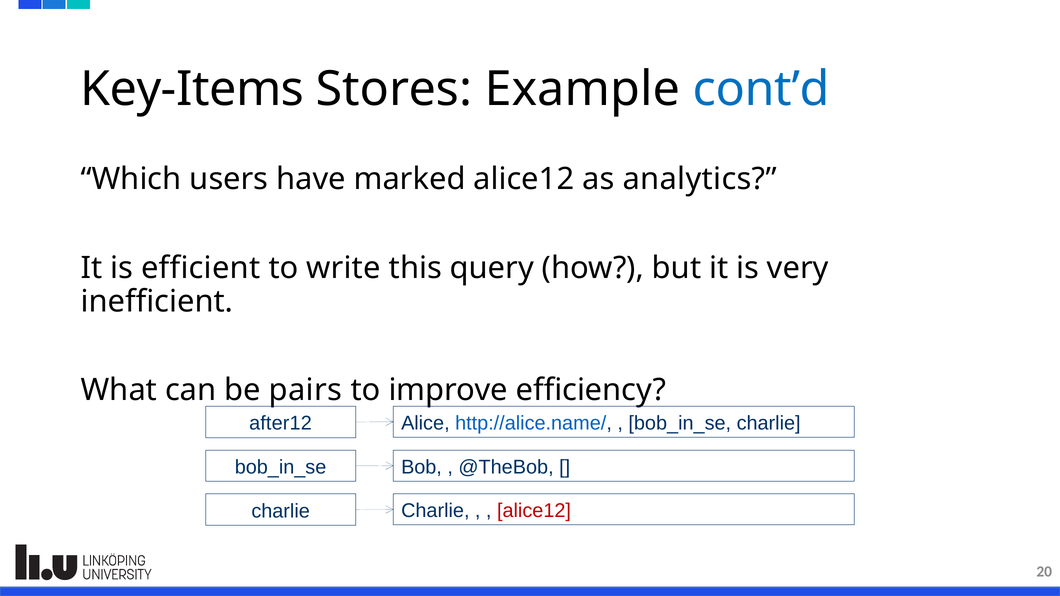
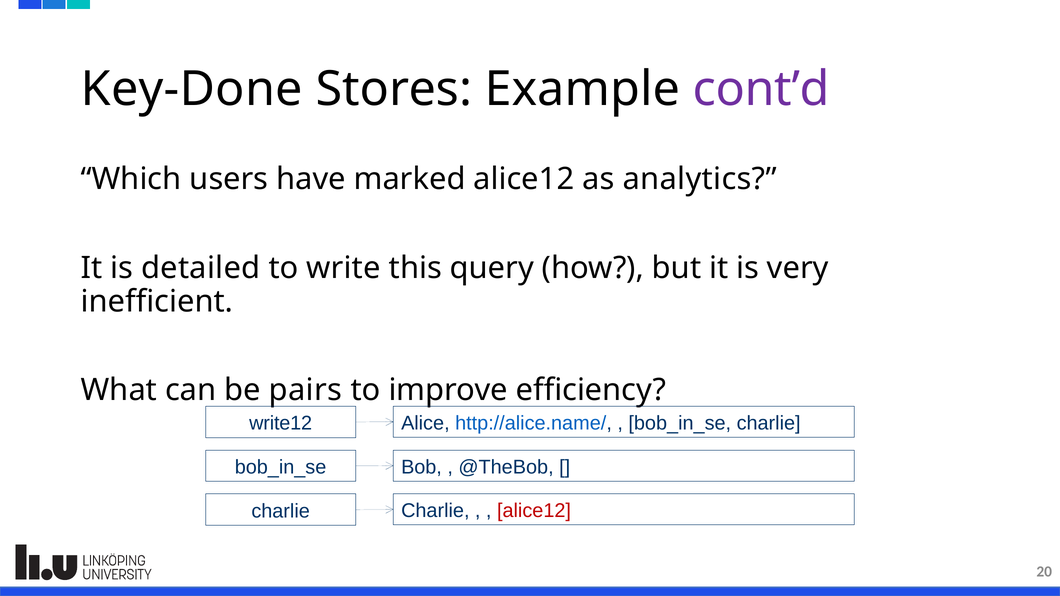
Key-Items: Key-Items -> Key-Done
cont’d colour: blue -> purple
efficient: efficient -> detailed
after12: after12 -> write12
